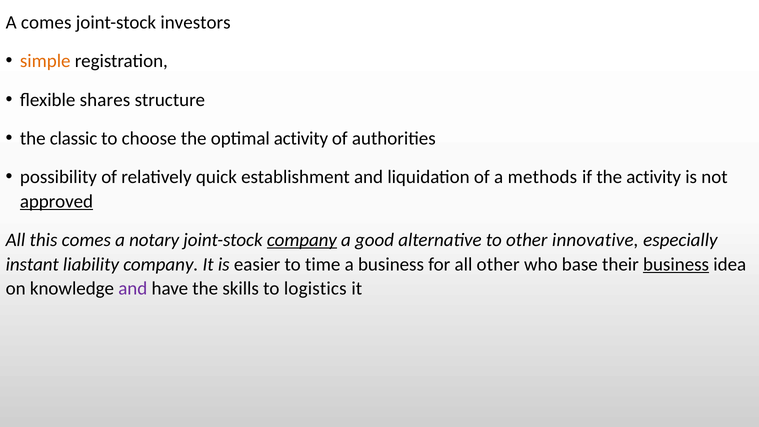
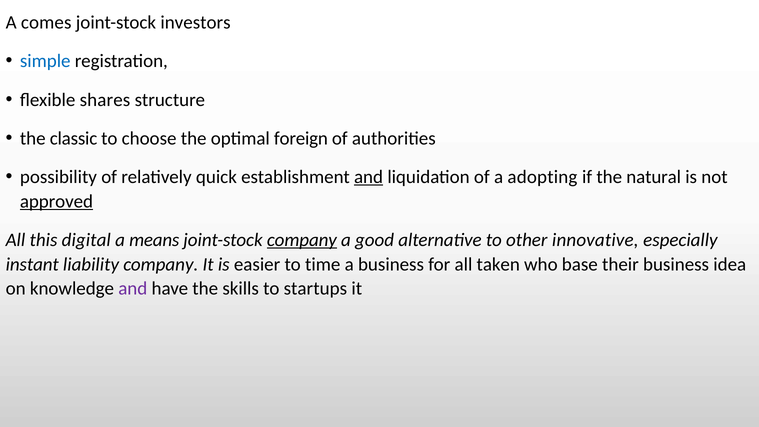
simple colour: orange -> blue
optimal activity: activity -> foreign
and at (369, 177) underline: none -> present
methods: methods -> adopting
the activity: activity -> natural
this comes: comes -> digital
notary: notary -> means
all other: other -> taken
business at (676, 264) underline: present -> none
logistics: logistics -> startups
